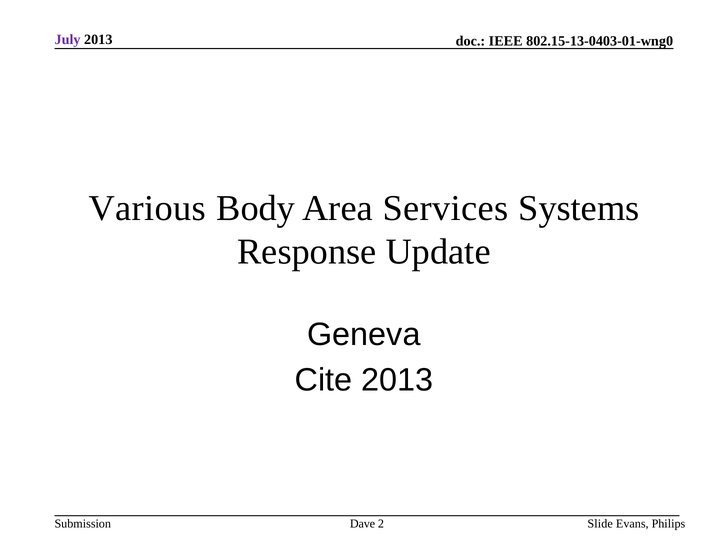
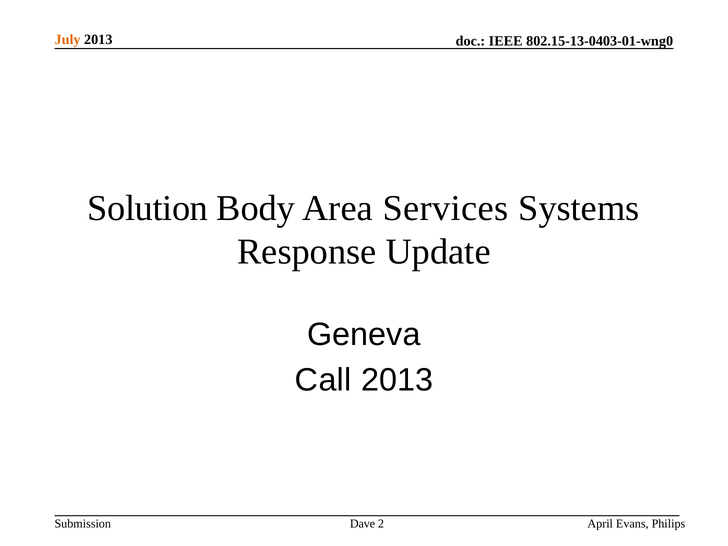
July colour: purple -> orange
Various: Various -> Solution
Cite: Cite -> Call
Slide: Slide -> April
